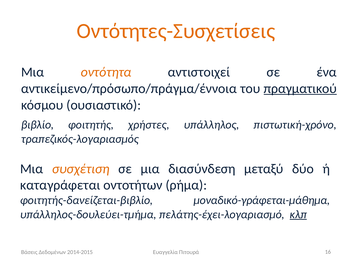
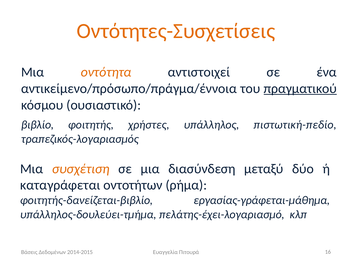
πιστωτική-χρόνο: πιστωτική-χρόνο -> πιστωτική-πεδίο
μοναδικό-γράφεται-μάθημα: μοναδικό-γράφεται-μάθημα -> εργασίας-γράφεται-μάθημα
κλπ underline: present -> none
